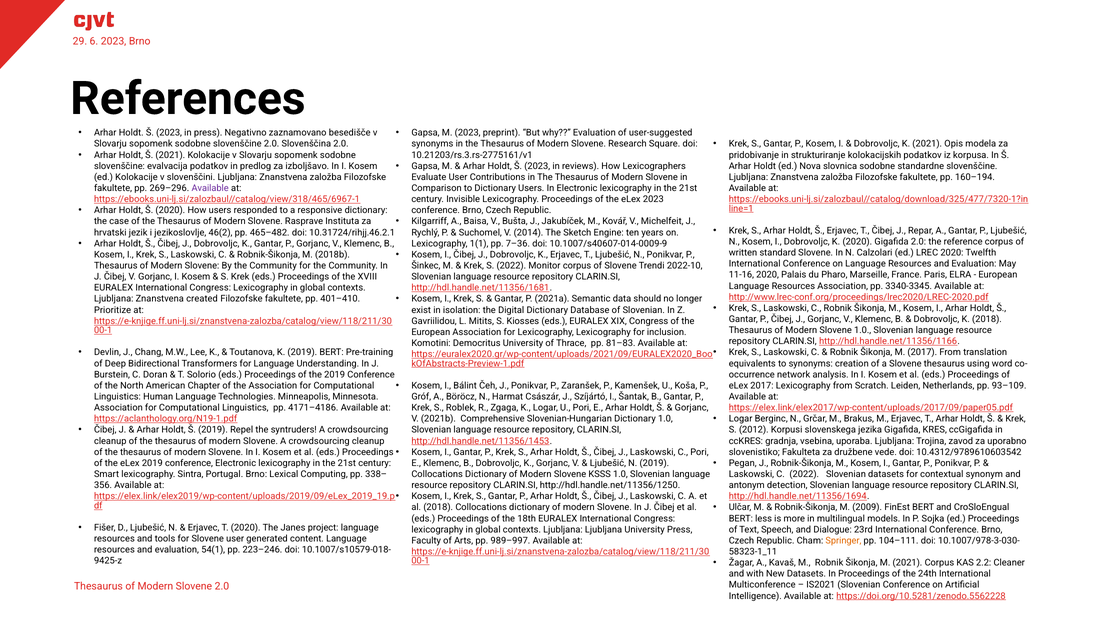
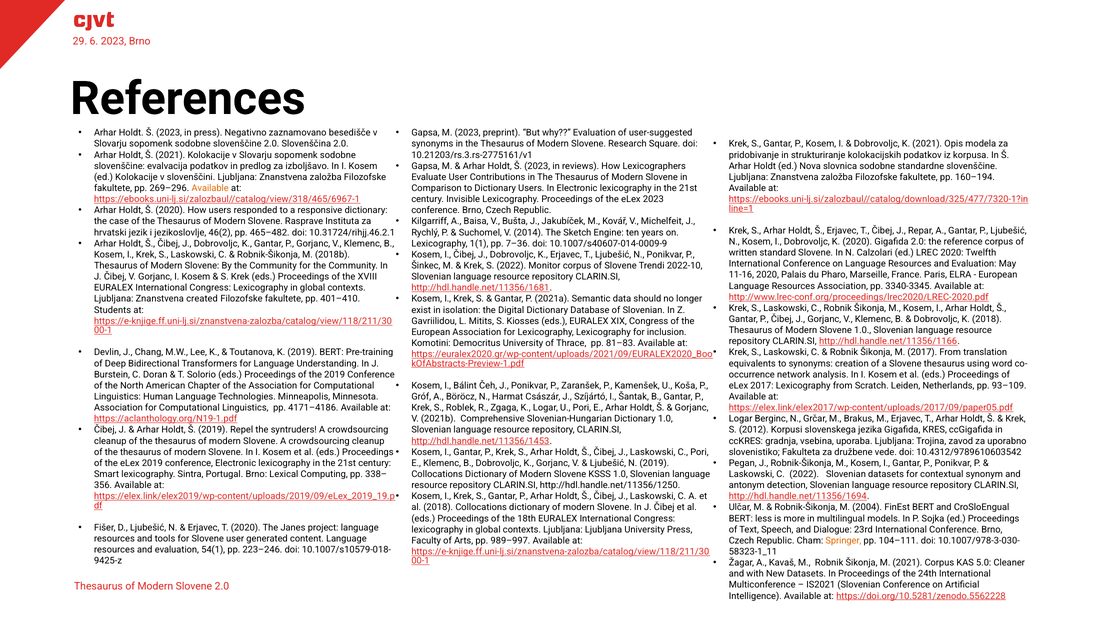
Available at (210, 188) colour: purple -> orange
Prioritize: Prioritize -> Students
2009: 2009 -> 2004
2.2: 2.2 -> 5.0
